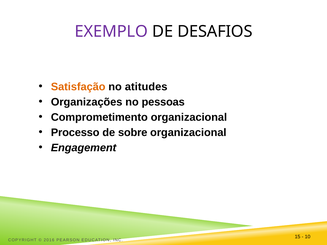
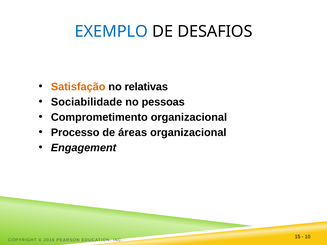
EXEMPLO colour: purple -> blue
atitudes: atitudes -> relativas
Organizações: Organizações -> Sociabilidade
sobre: sobre -> áreas
